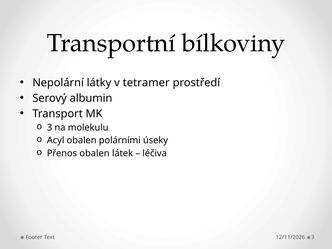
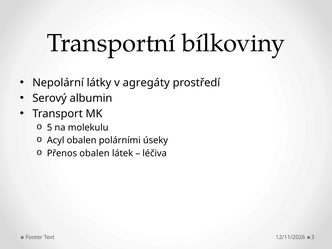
tetramer: tetramer -> agregáty
3 at (50, 128): 3 -> 5
